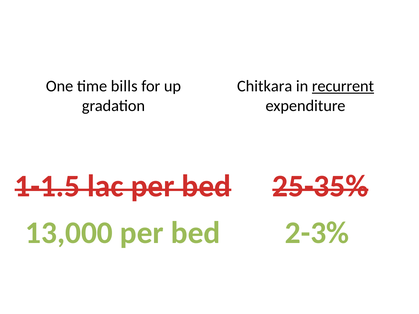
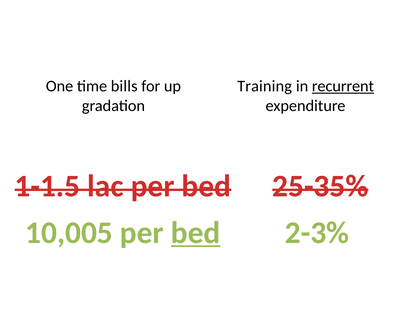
Chitkara: Chitkara -> Training
13,000: 13,000 -> 10,005
bed at (196, 233) underline: none -> present
